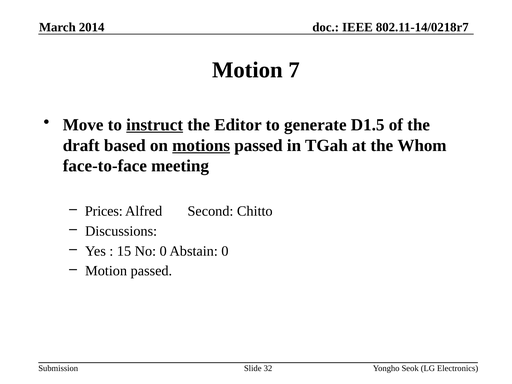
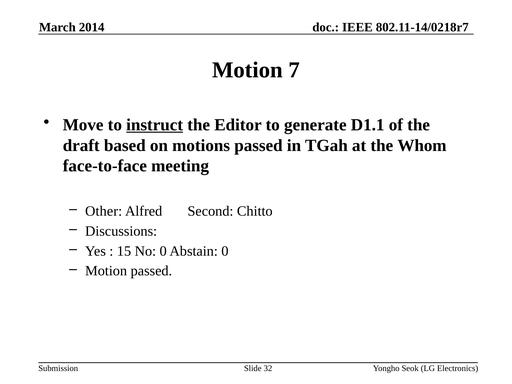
D1.5: D1.5 -> D1.1
motions underline: present -> none
Prices: Prices -> Other
